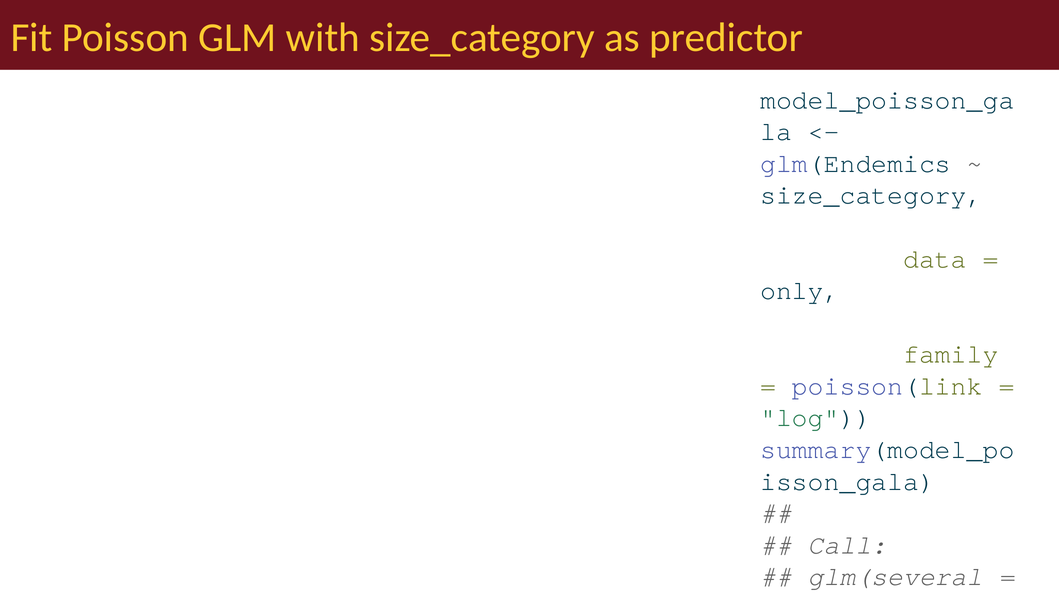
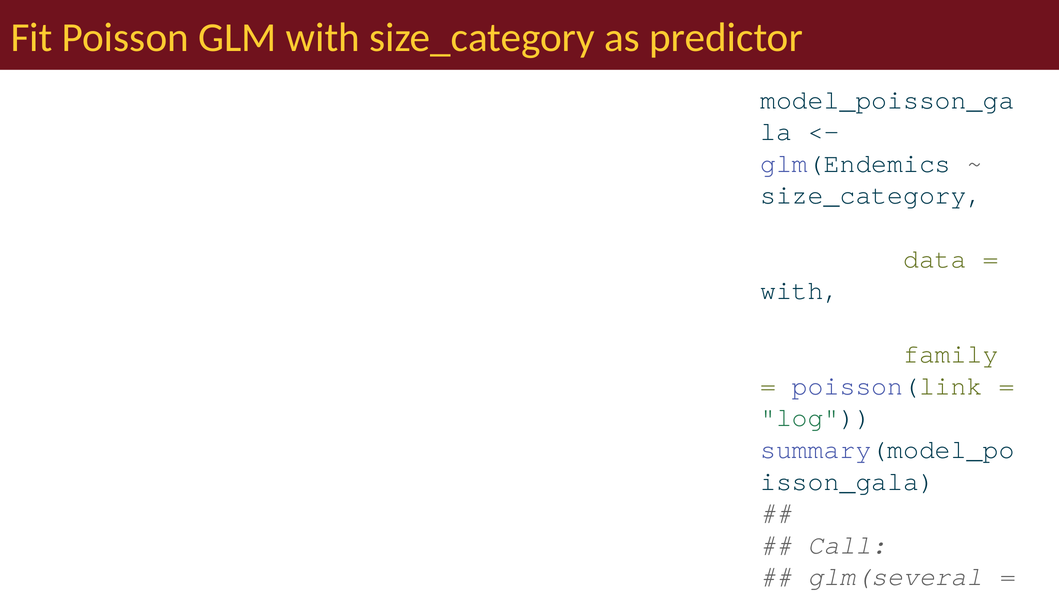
only at (800, 290): only -> with
